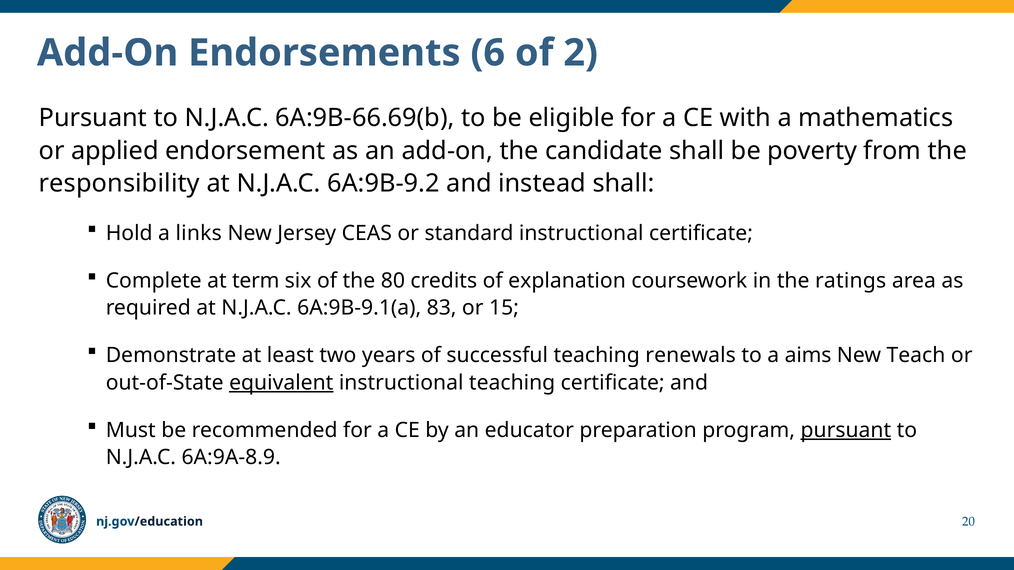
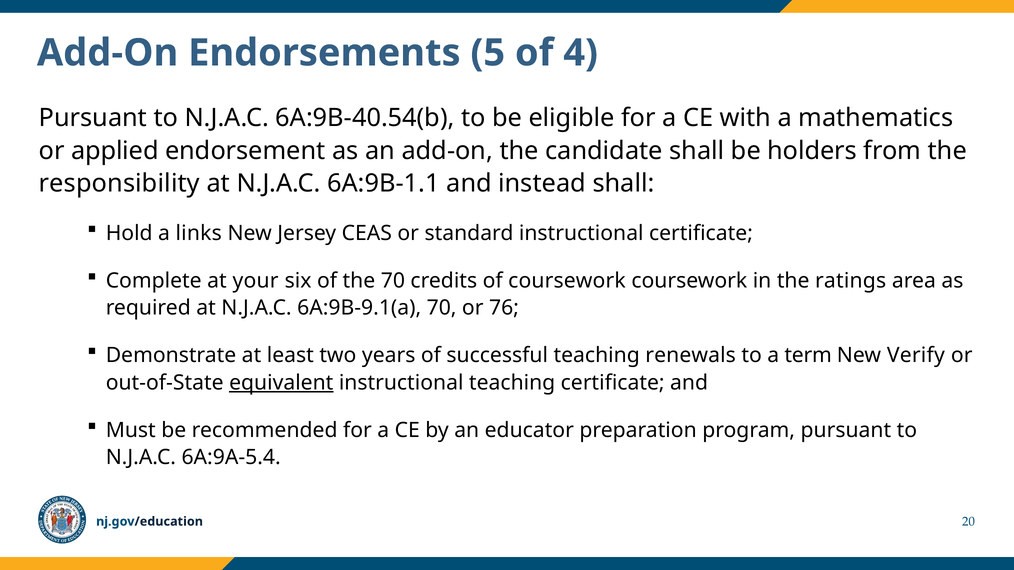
6: 6 -> 5
2: 2 -> 4
6A:9B-66.69(b: 6A:9B-66.69(b -> 6A:9B-40.54(b
poverty: poverty -> holders
6A:9B-9.2: 6A:9B-9.2 -> 6A:9B-1.1
term: term -> your
the 80: 80 -> 70
of explanation: explanation -> coursework
6A:9B-9.1(a 83: 83 -> 70
15: 15 -> 76
aims: aims -> term
Teach: Teach -> Verify
pursuant at (846, 430) underline: present -> none
6A:9A-8.9: 6A:9A-8.9 -> 6A:9A-5.4
